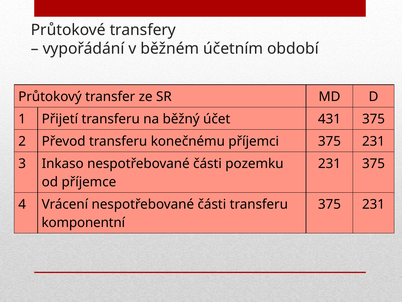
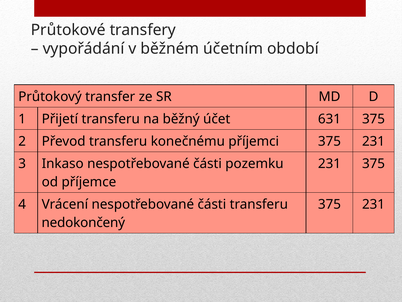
431: 431 -> 631
komponentní: komponentní -> nedokončený
